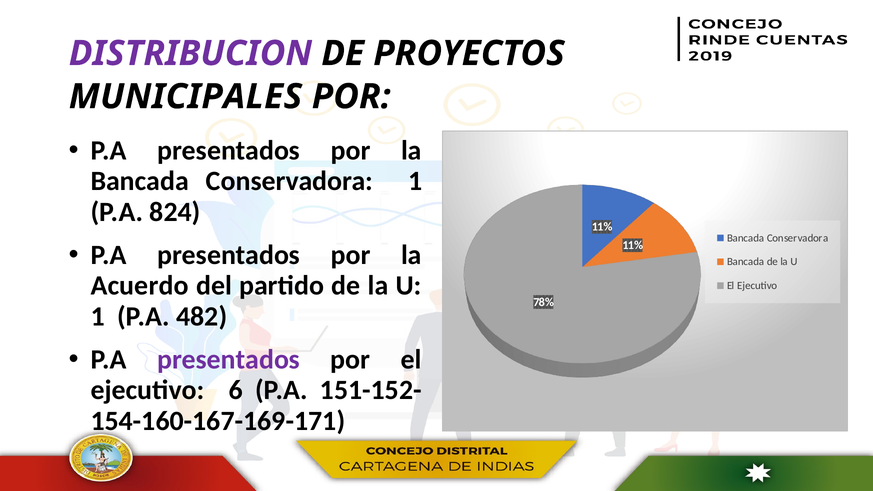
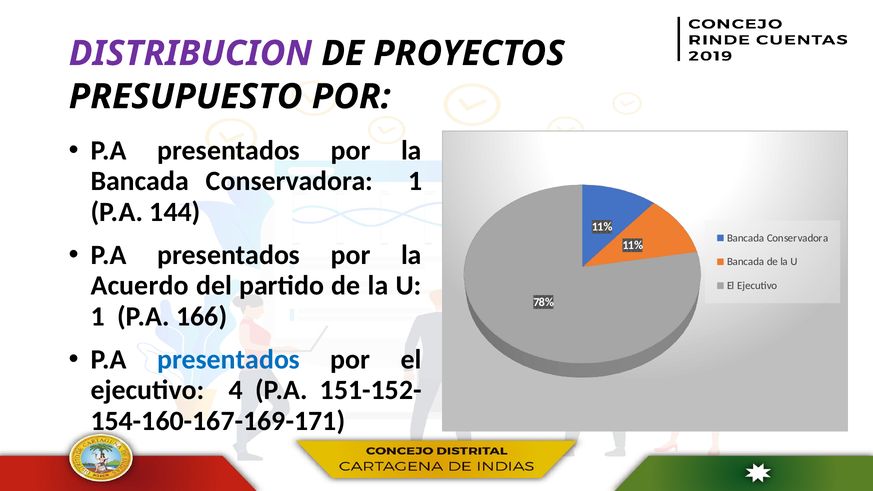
MUNICIPALES: MUNICIPALES -> PRESUPUESTO
824: 824 -> 144
482: 482 -> 166
presentados at (229, 360) colour: purple -> blue
6: 6 -> 4
